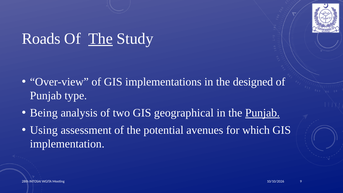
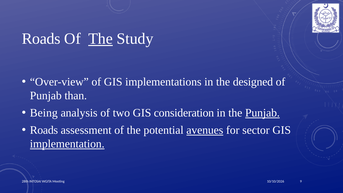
type: type -> than
geographical: geographical -> consideration
Using at (44, 130): Using -> Roads
avenues underline: none -> present
which: which -> sector
implementation underline: none -> present
